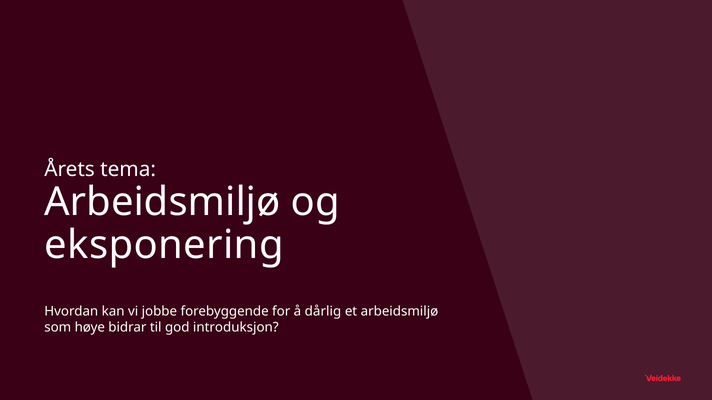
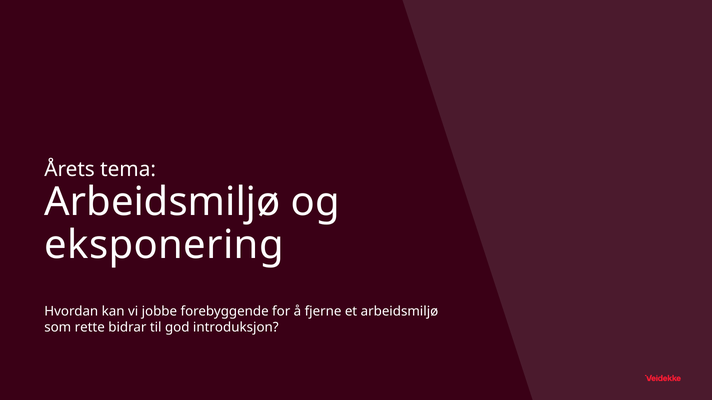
dårlig: dårlig -> fjerne
høye: høye -> rette
